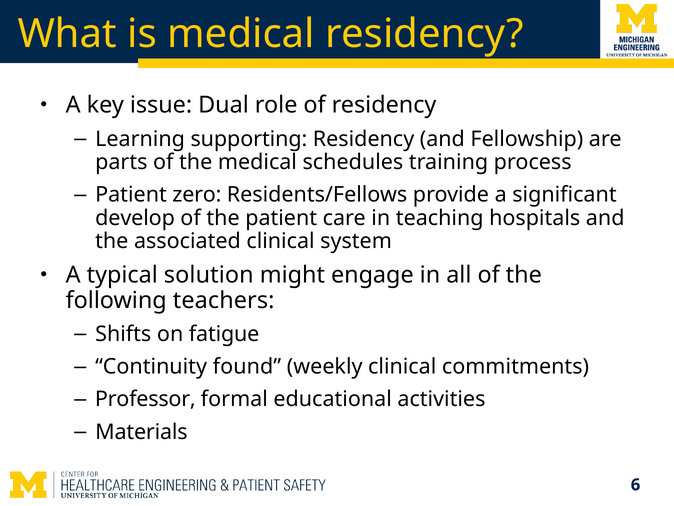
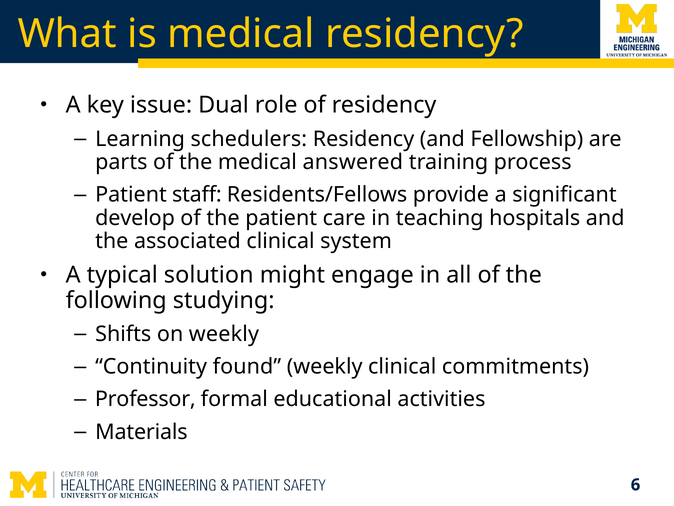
supporting: supporting -> schedulers
schedules: schedules -> answered
zero: zero -> staff
teachers: teachers -> studying
on fatigue: fatigue -> weekly
